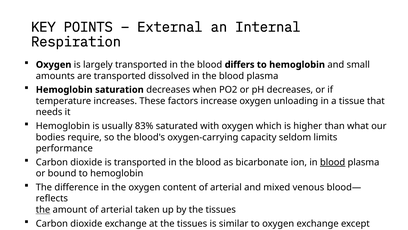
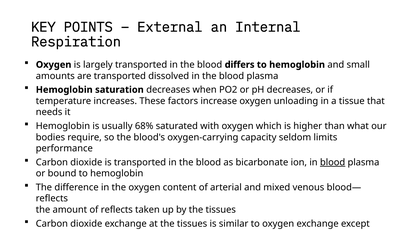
83%: 83% -> 68%
the at (43, 209) underline: present -> none
amount of arterial: arterial -> reflects
